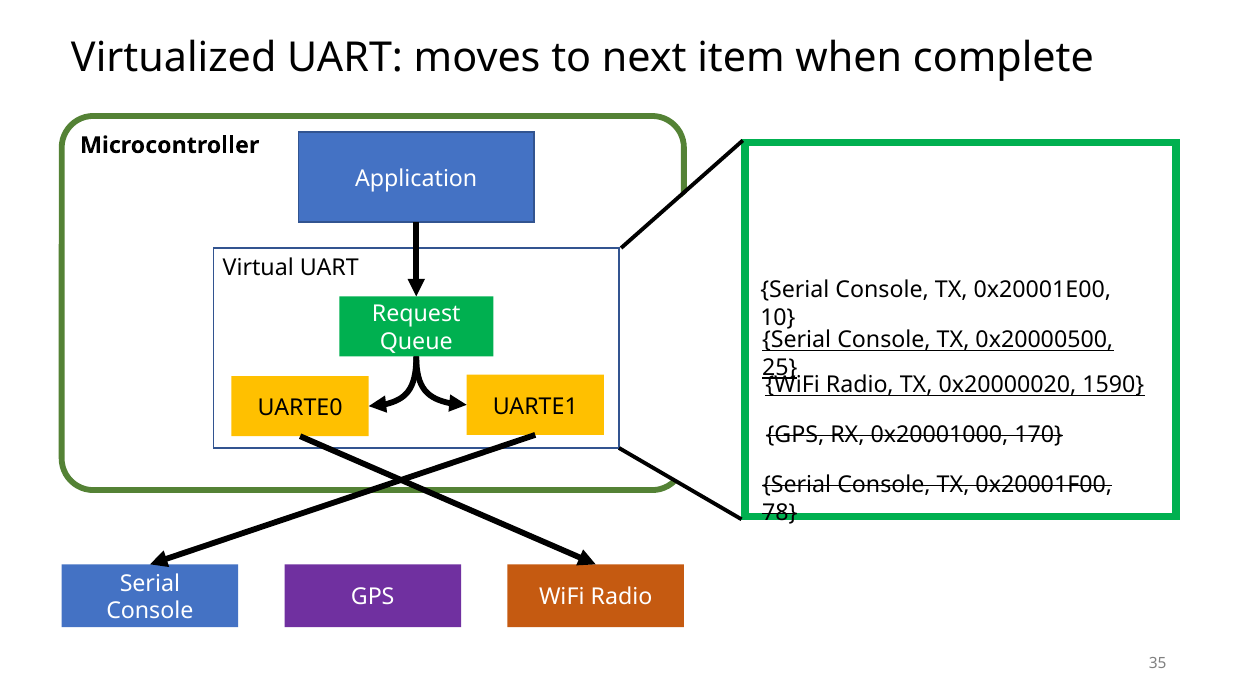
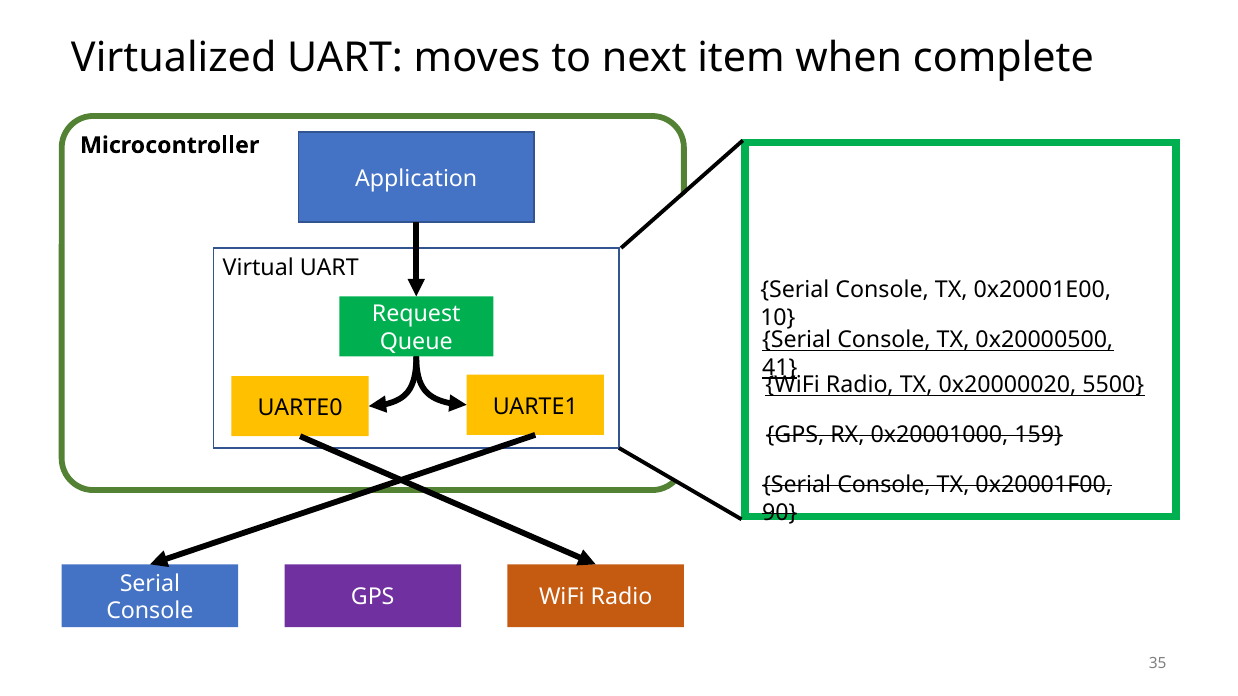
25: 25 -> 41
1590: 1590 -> 5500
170: 170 -> 159
78: 78 -> 90
